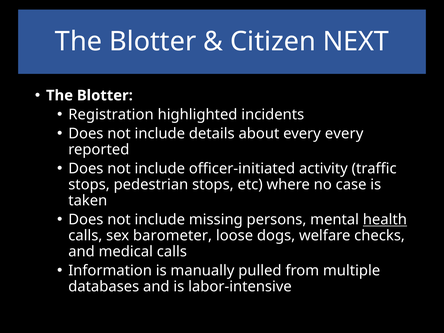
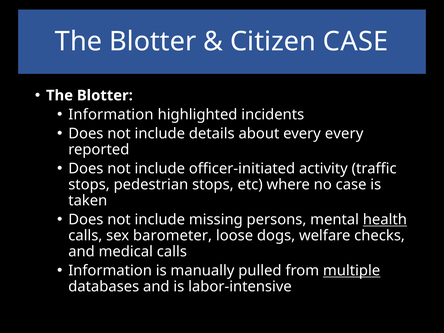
Citizen NEXT: NEXT -> CASE
Registration at (111, 115): Registration -> Information
multiple underline: none -> present
